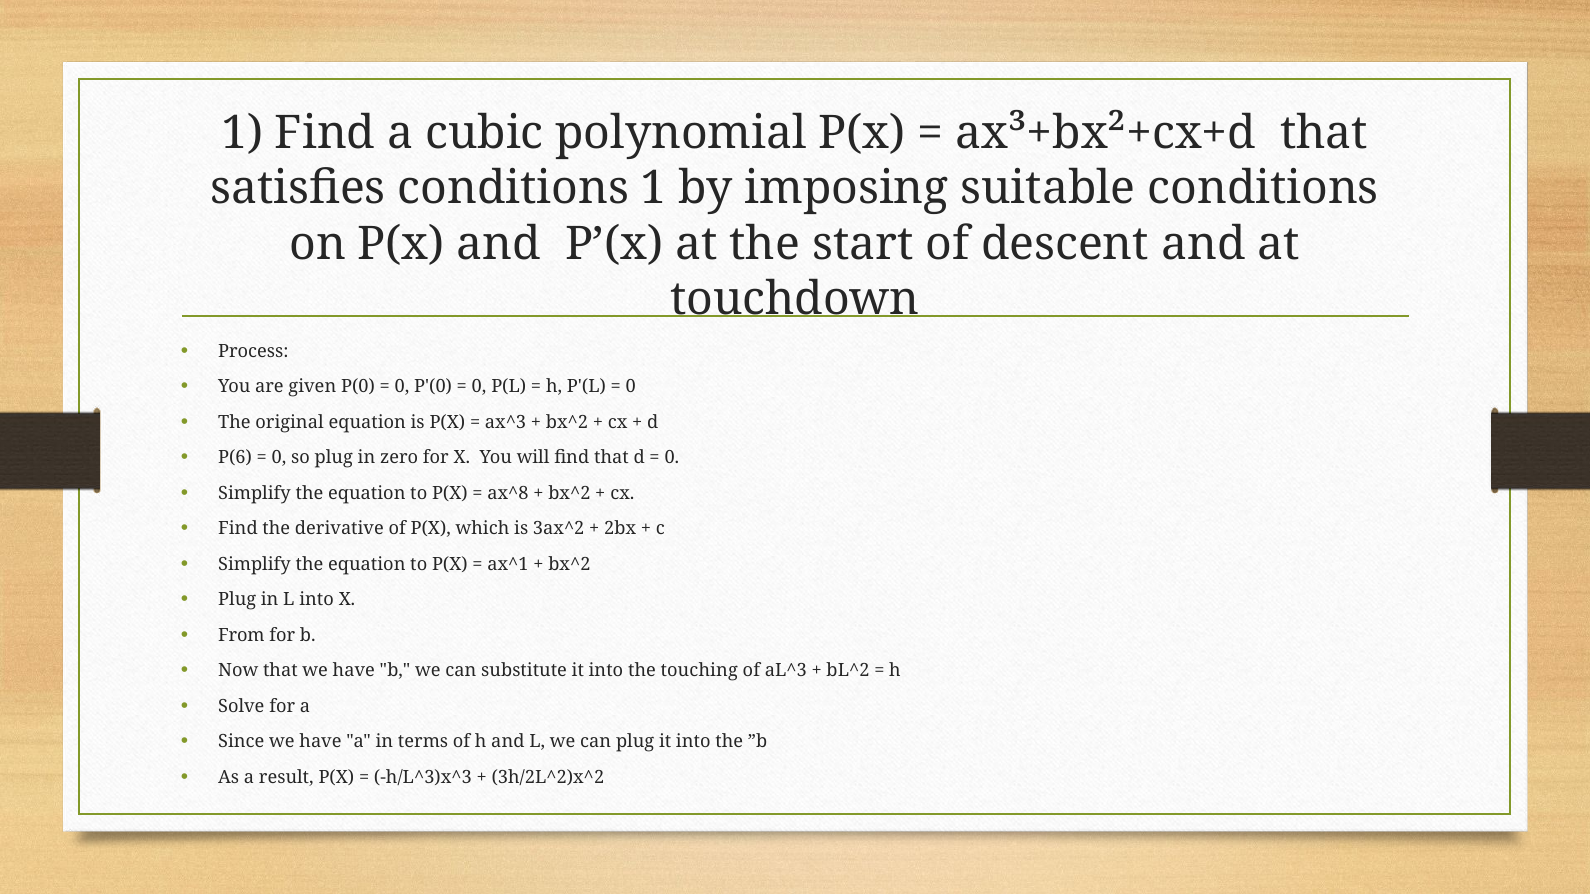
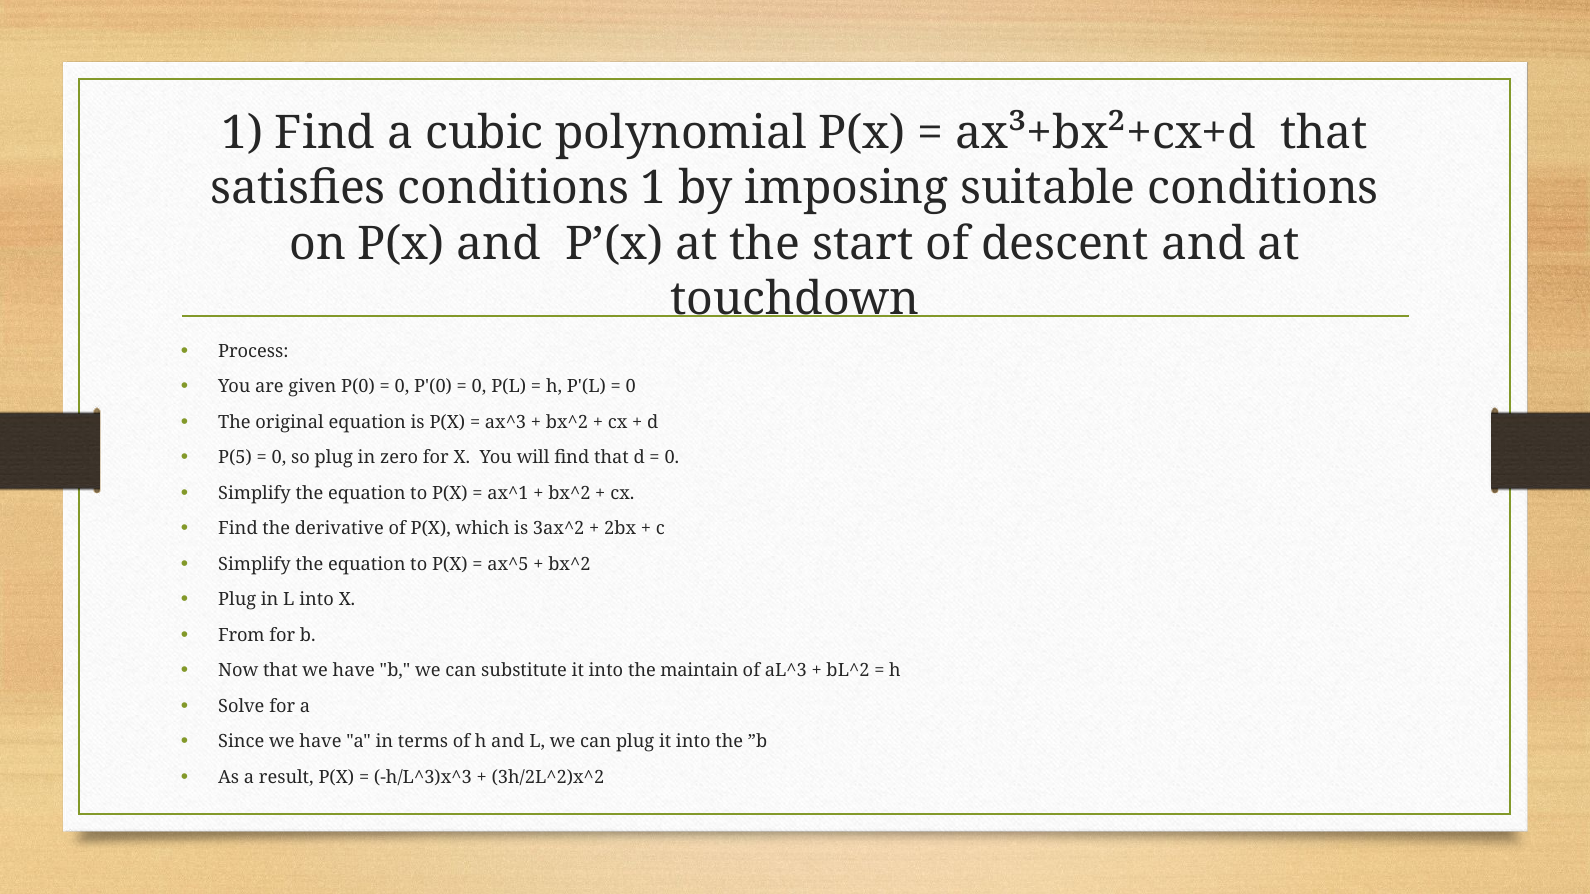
P(6: P(6 -> P(5
ax^8: ax^8 -> ax^1
ax^1: ax^1 -> ax^5
touching: touching -> maintain
